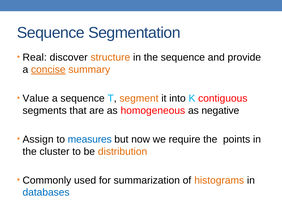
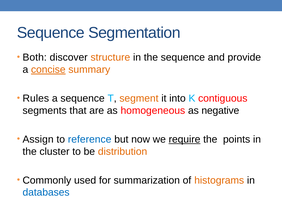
Real: Real -> Both
Value: Value -> Rules
measures: measures -> reference
require underline: none -> present
